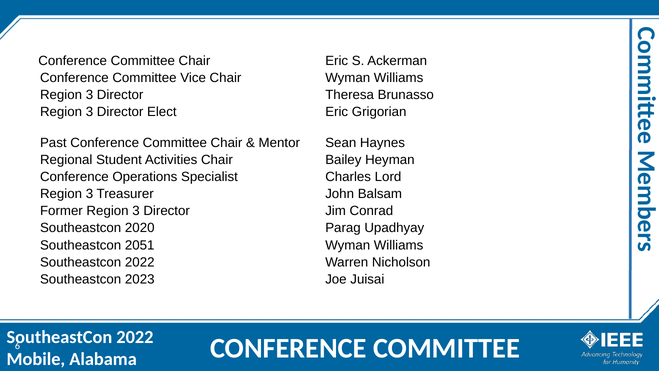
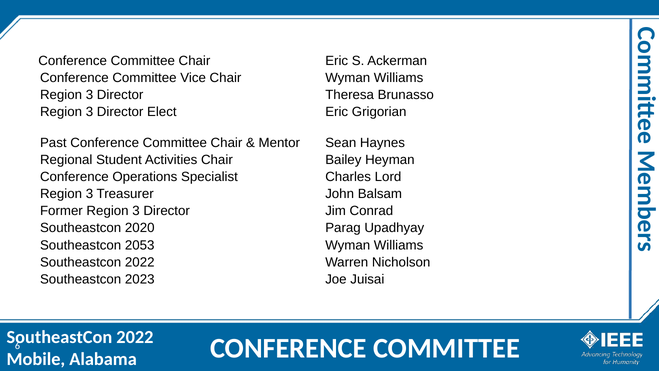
2051: 2051 -> 2053
